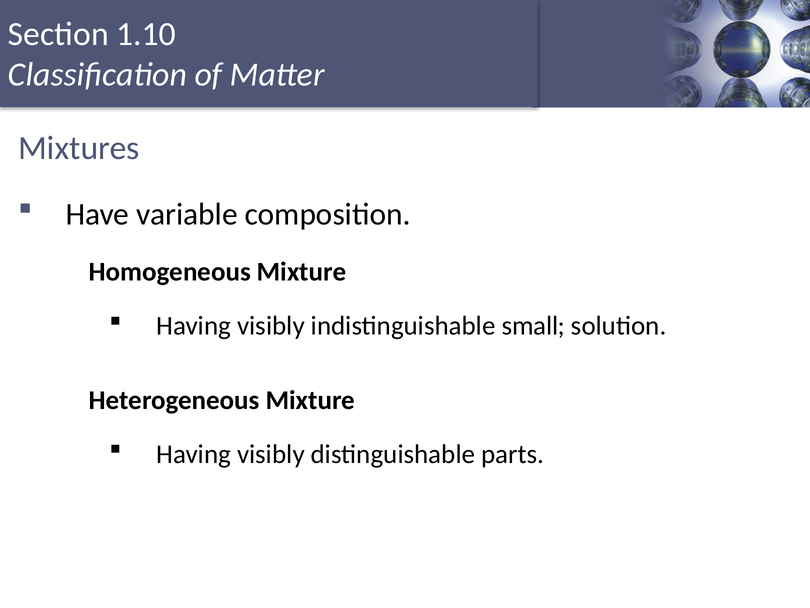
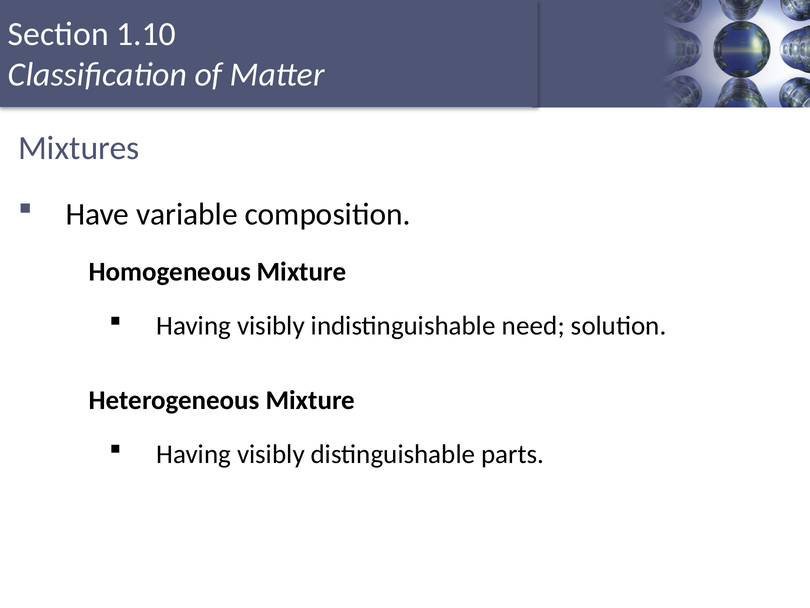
small: small -> need
